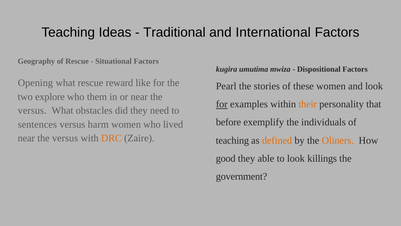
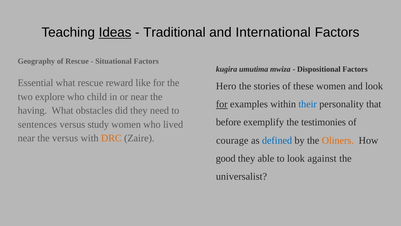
Ideas underline: none -> present
Opening: Opening -> Essential
Pearl: Pearl -> Hero
them: them -> child
their colour: orange -> blue
versus at (32, 110): versus -> having
individuals: individuals -> testimonies
harm: harm -> study
teaching at (232, 140): teaching -> courage
defined colour: orange -> blue
killings: killings -> against
government: government -> universalist
